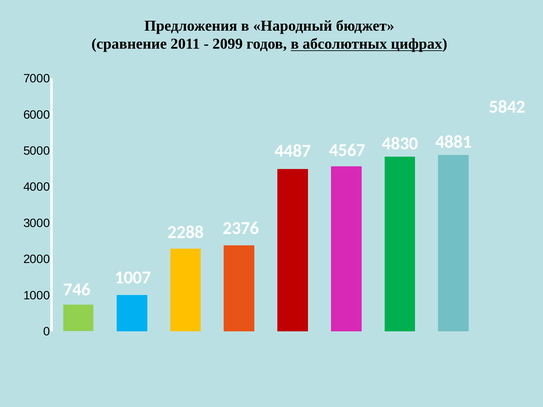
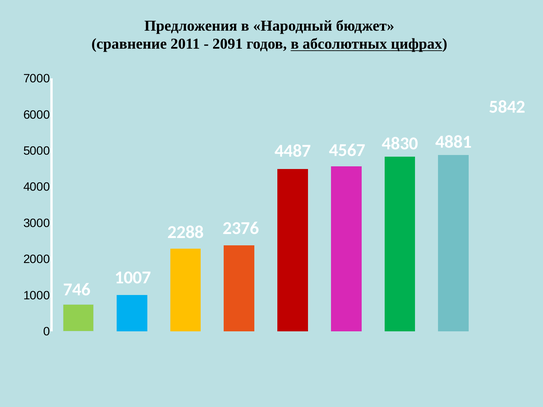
2099: 2099 -> 2091
